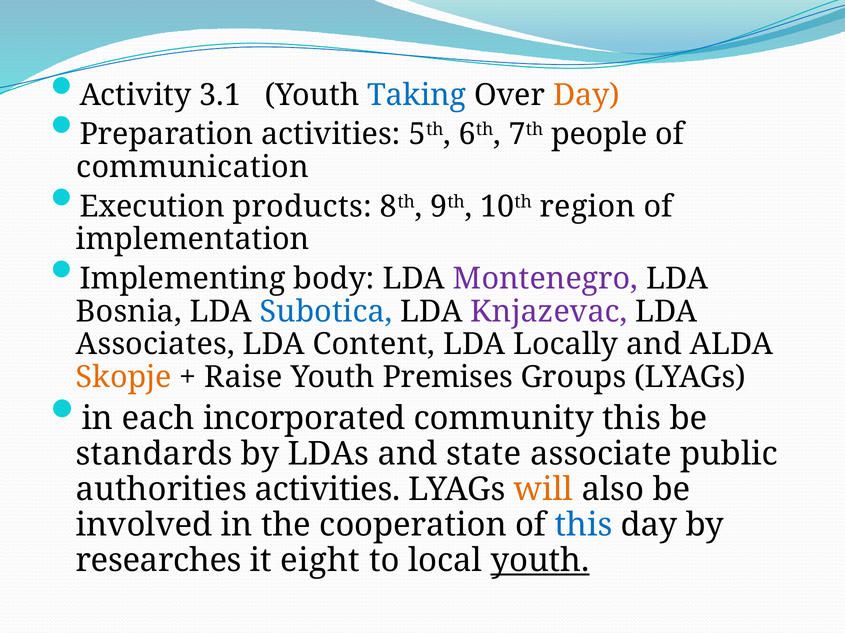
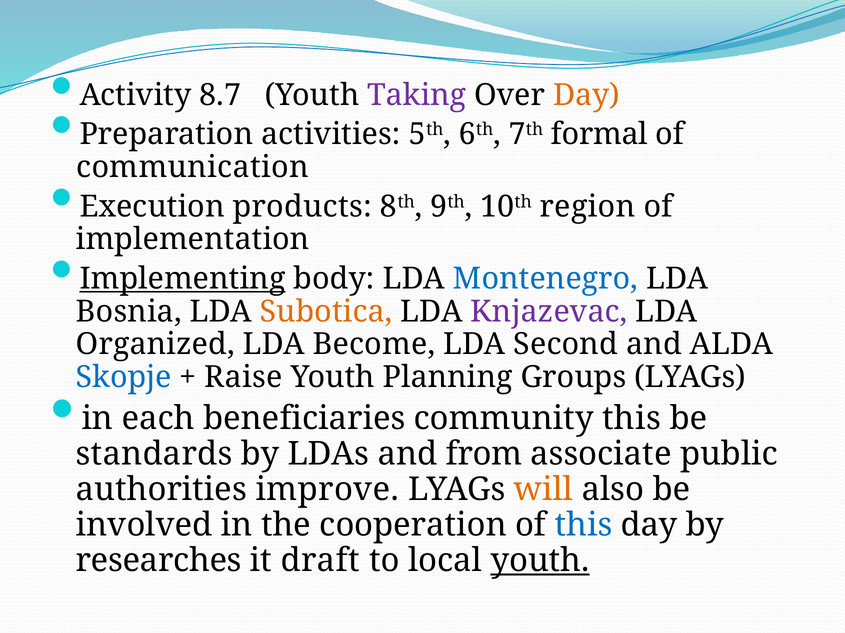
3.1: 3.1 -> 8.7
Taking colour: blue -> purple
people: people -> formal
Implementing underline: none -> present
Montenegro colour: purple -> blue
Subotica colour: blue -> orange
Associates: Associates -> Organized
Content: Content -> Become
Locally: Locally -> Second
Skopje colour: orange -> blue
Premises: Premises -> Planning
incorporated: incorporated -> beneficiaries
state: state -> from
authorities activities: activities -> improve
eight: eight -> draft
